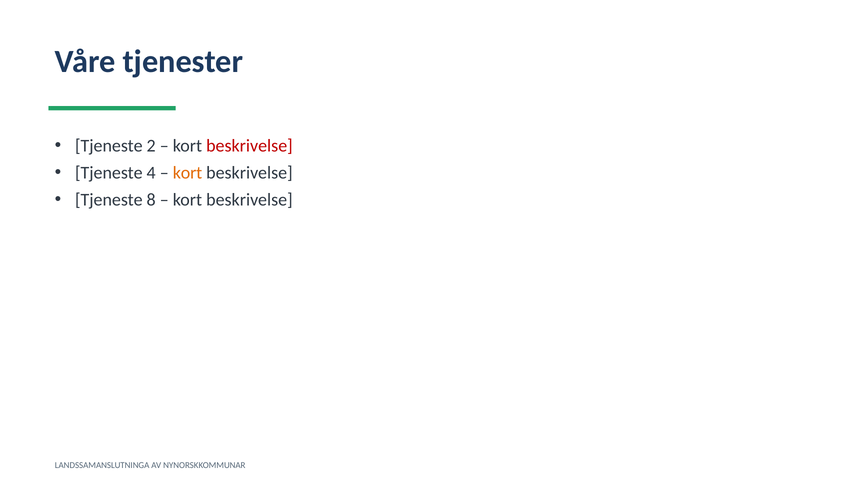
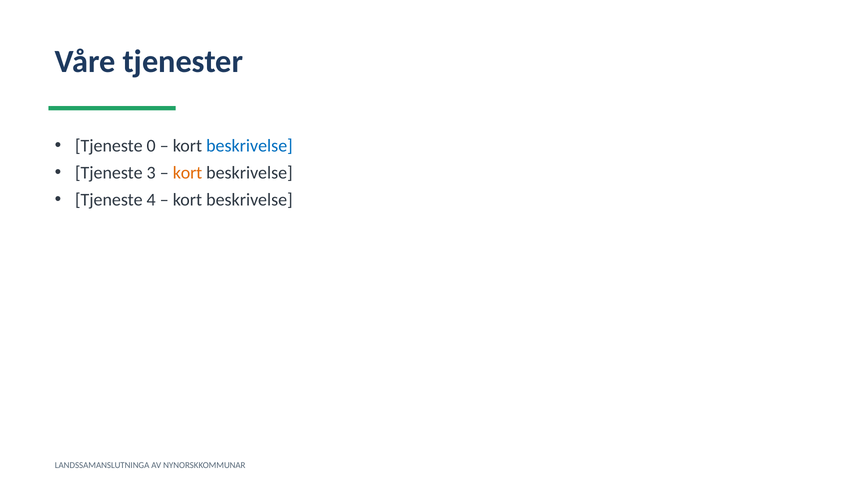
2: 2 -> 0
beskrivelse at (249, 146) colour: red -> blue
4: 4 -> 3
8: 8 -> 4
